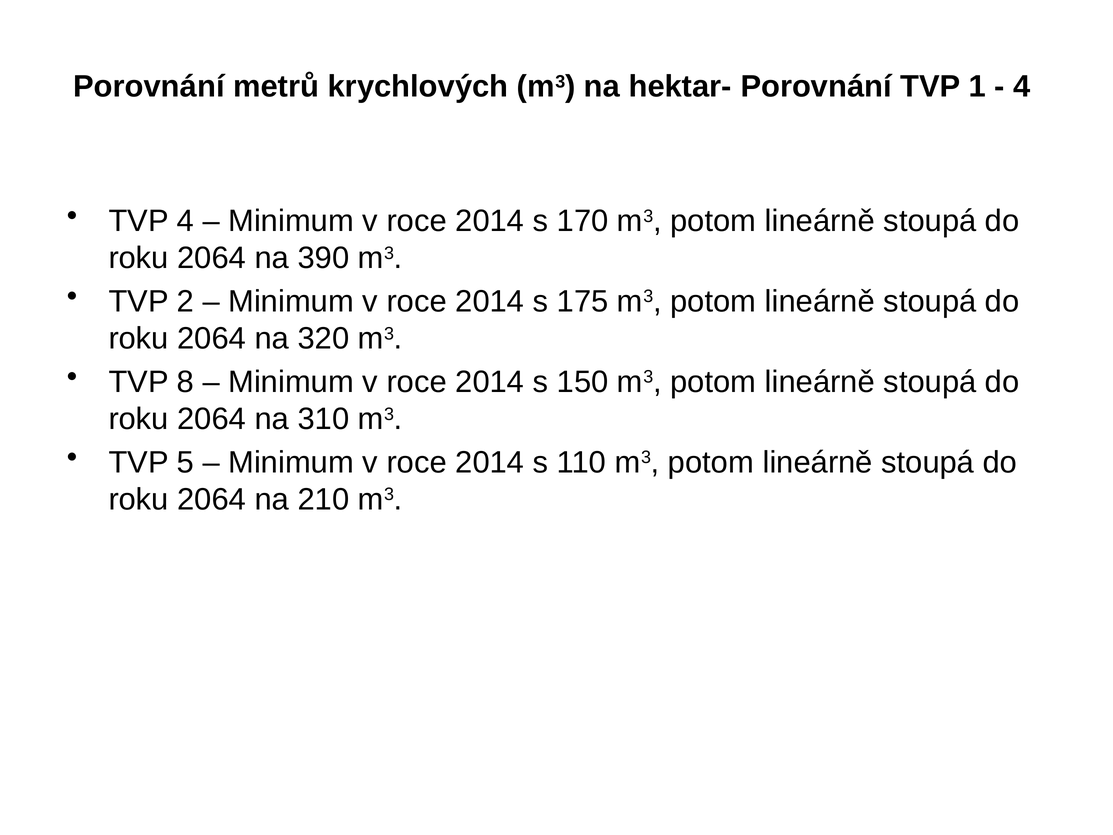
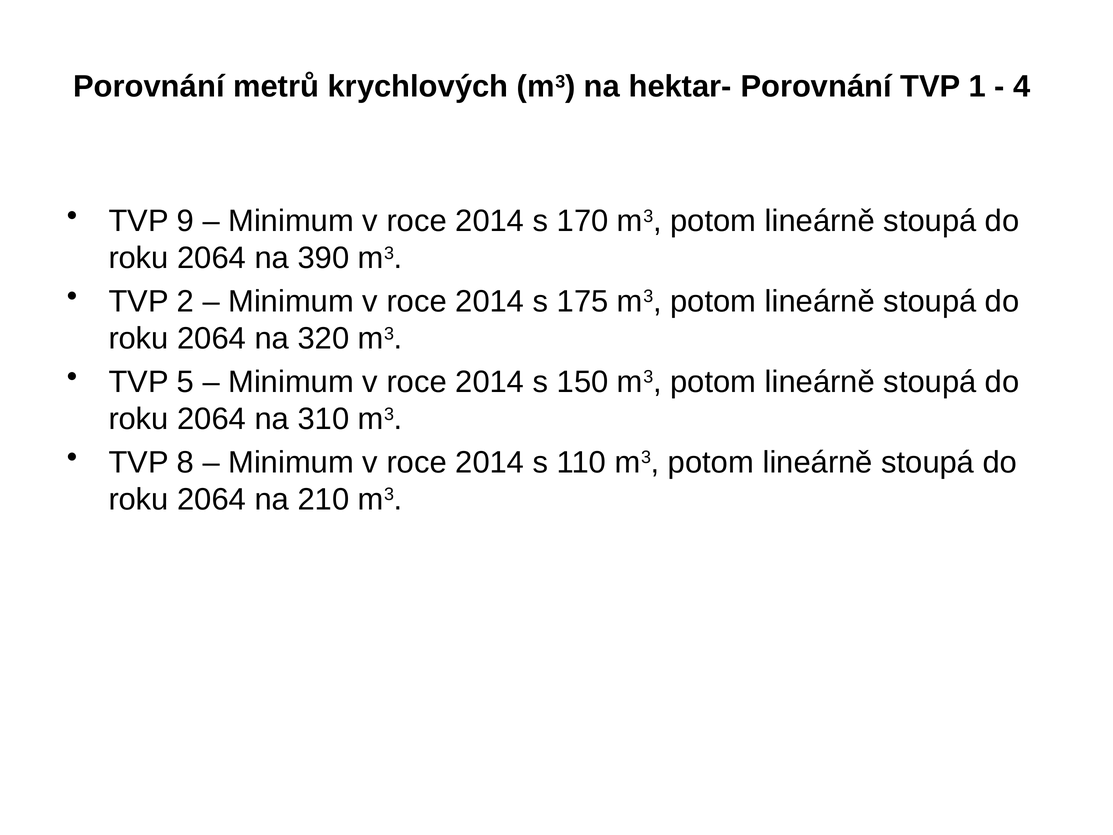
TVP 4: 4 -> 9
8: 8 -> 5
5: 5 -> 8
